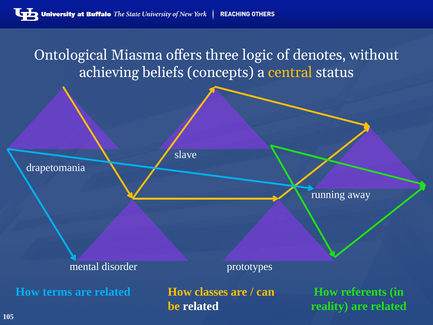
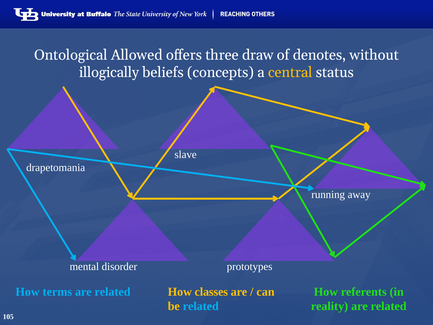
Miasma: Miasma -> Allowed
logic: logic -> draw
achieving: achieving -> illogically
related at (201, 306) colour: white -> light blue
